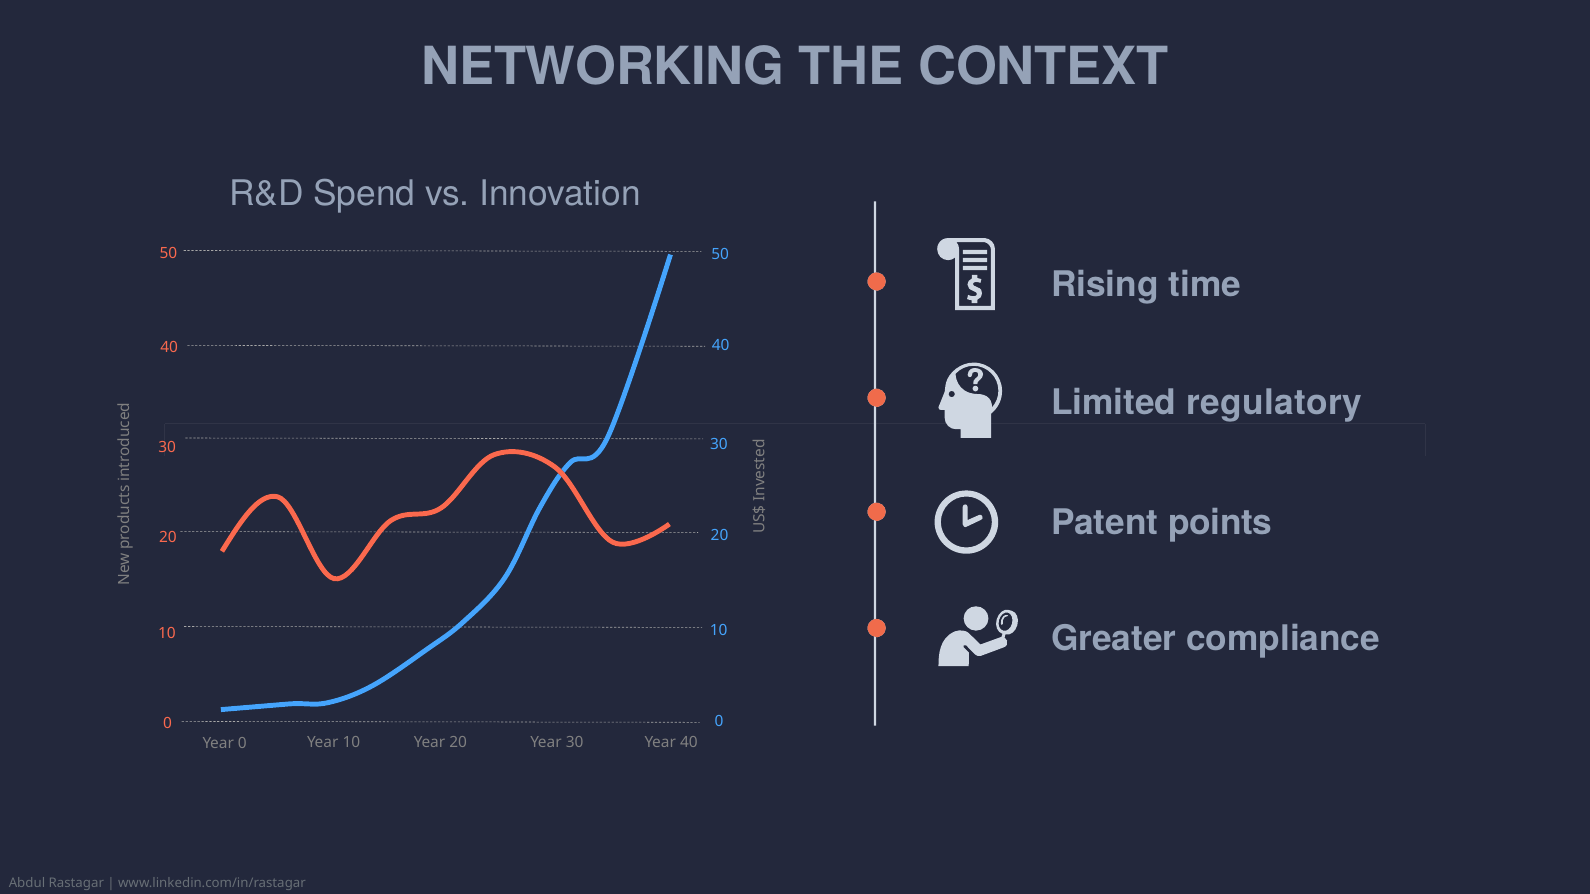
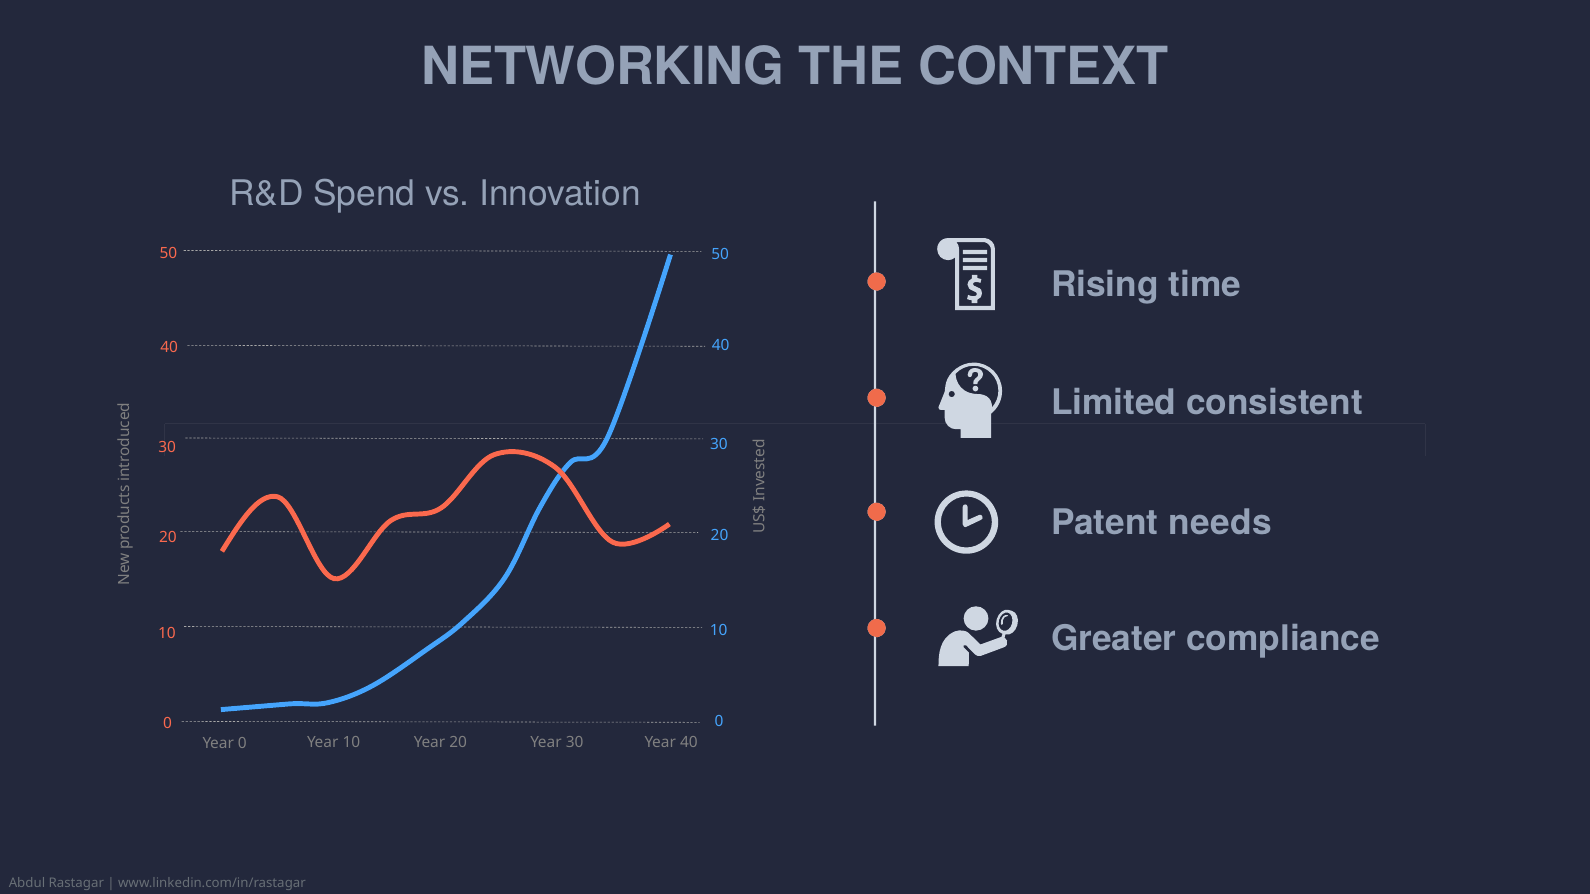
regulatory: regulatory -> consistent
points: points -> needs
